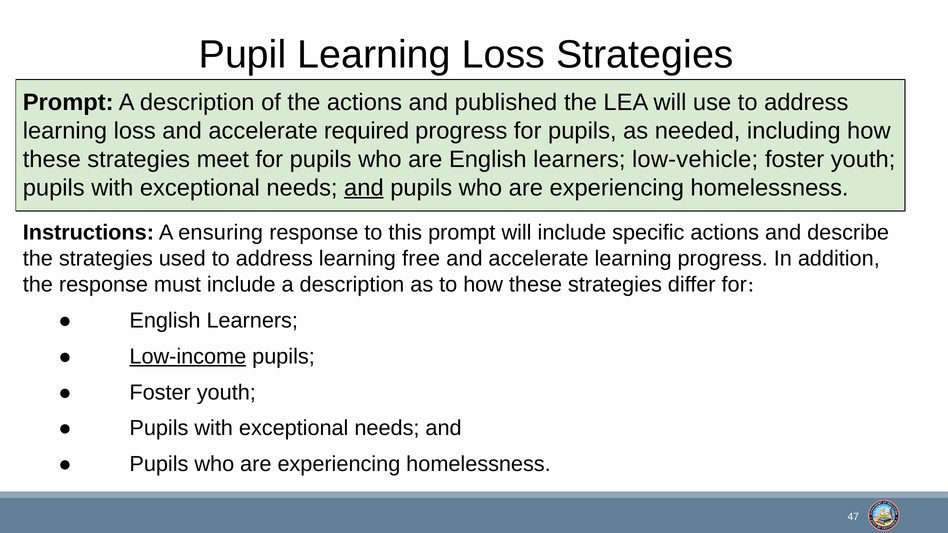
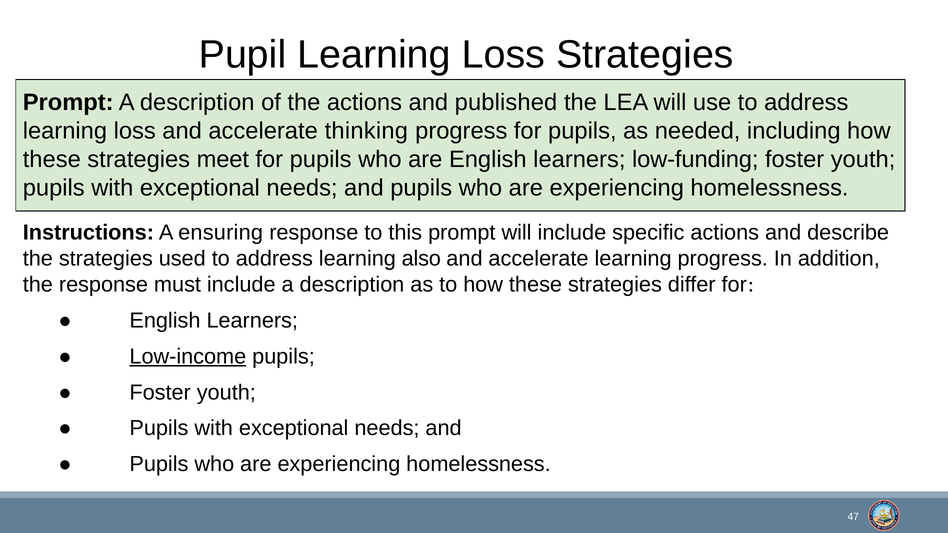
required: required -> thinking
low-vehicle: low-vehicle -> low-funding
and at (364, 188) underline: present -> none
free: free -> also
